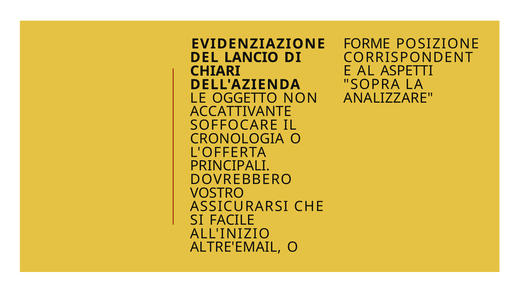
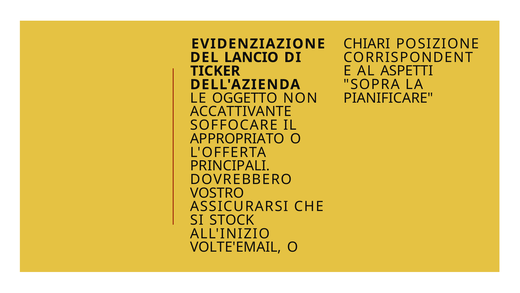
FORME: FORME -> CHIARI
CHIARI: CHIARI -> TICKER
ANALIZZARE: ANALIZZARE -> PIANIFICARE
CRONOLOGIA: CRONOLOGIA -> APPROPRIATO
FACILE: FACILE -> STOCK
ALTRE'EMAIL: ALTRE'EMAIL -> VOLTE'EMAIL
